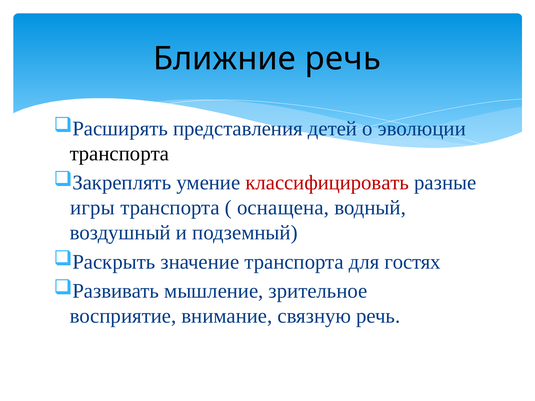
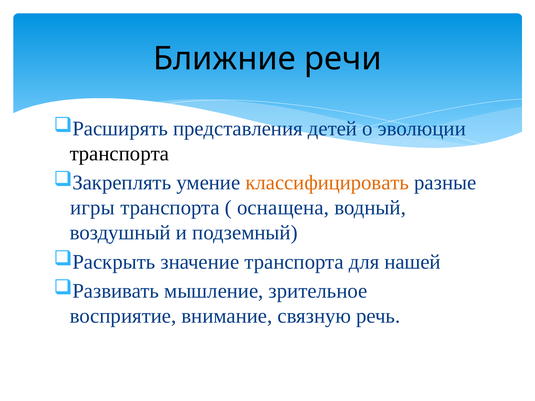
Ближние речь: речь -> речи
классифицировать colour: red -> orange
гостях: гостях -> нашей
